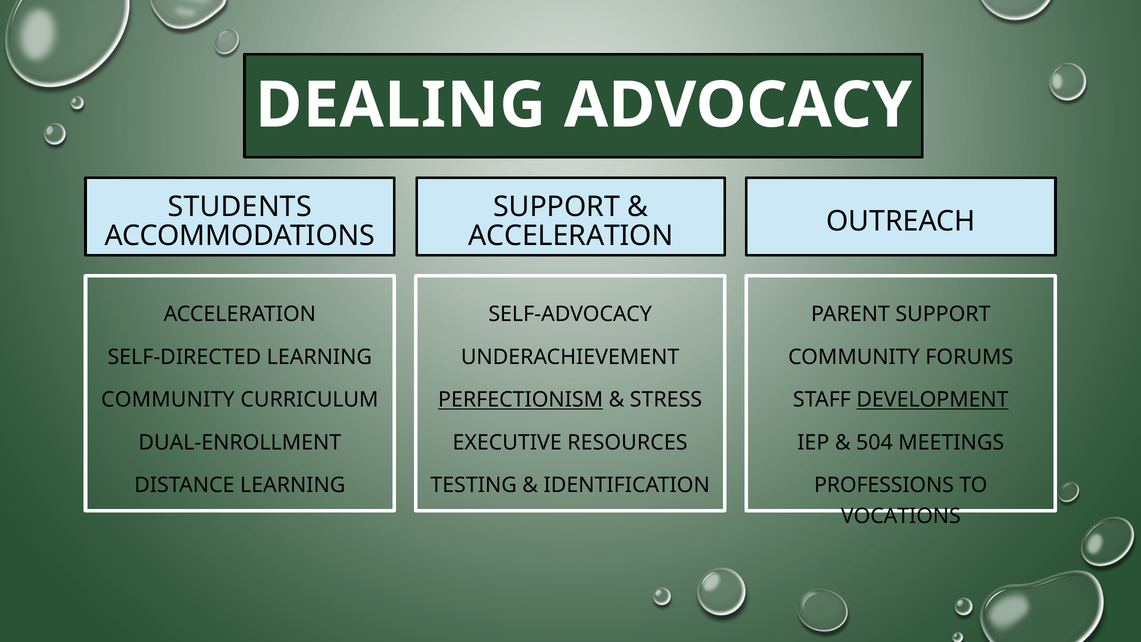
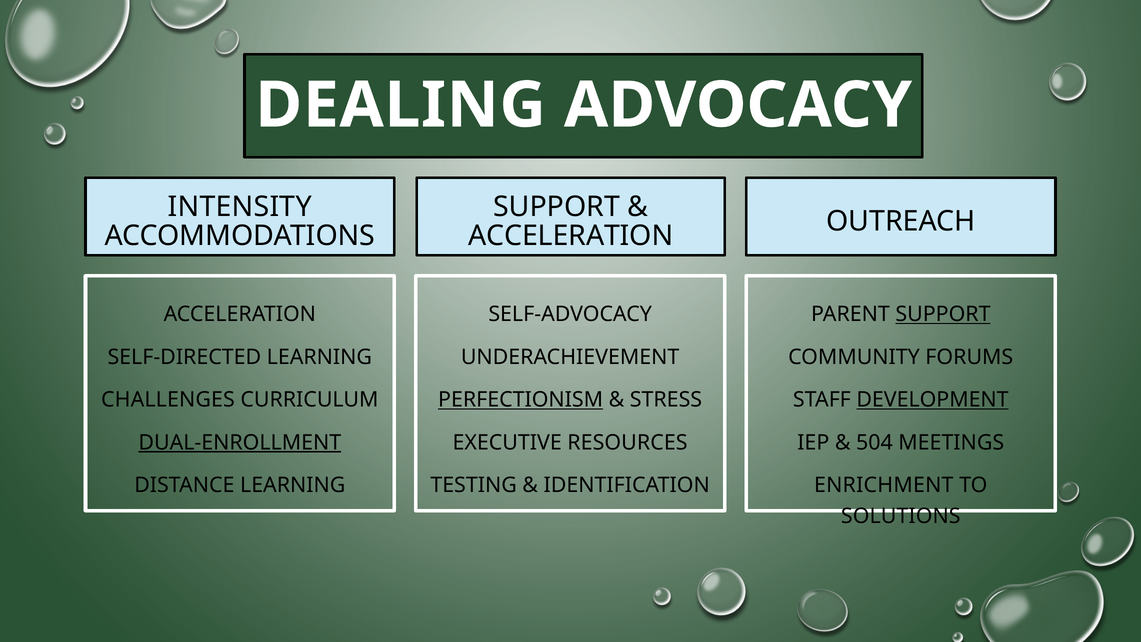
STUDENTS: STUDENTS -> INTENSITY
SUPPORT at (943, 314) underline: none -> present
COMMUNITY at (168, 400): COMMUNITY -> CHALLENGES
DUAL-ENROLLMENT underline: none -> present
PROFESSIONS: PROFESSIONS -> ENRICHMENT
VOCATIONS: VOCATIONS -> SOLUTIONS
